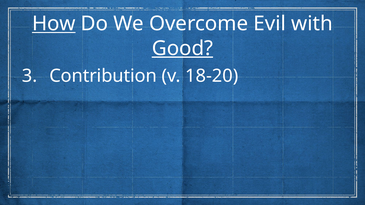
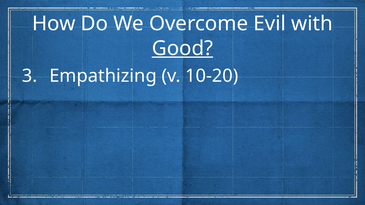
How underline: present -> none
Contribution: Contribution -> Empathizing
18-20: 18-20 -> 10-20
